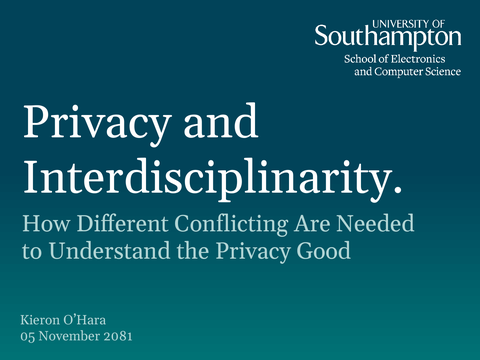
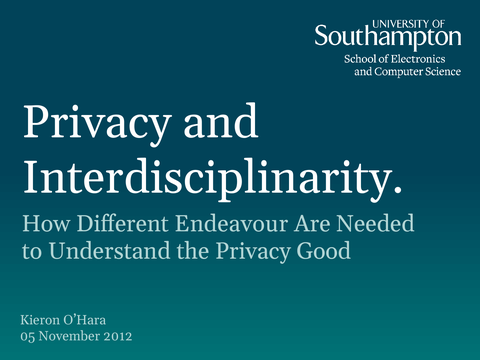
Conflicting: Conflicting -> Endeavour
2081: 2081 -> 2012
